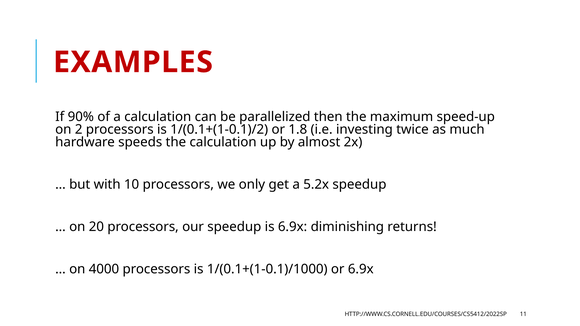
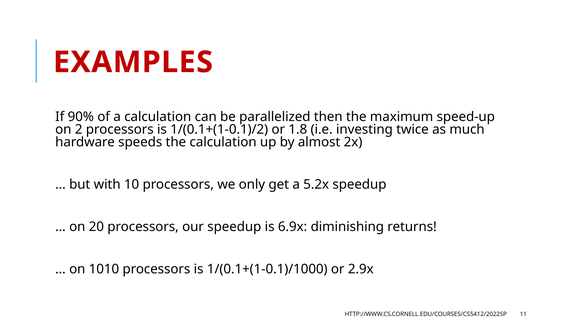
4000: 4000 -> 1010
or 6.9x: 6.9x -> 2.9x
